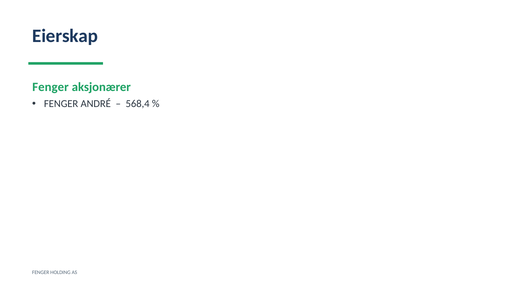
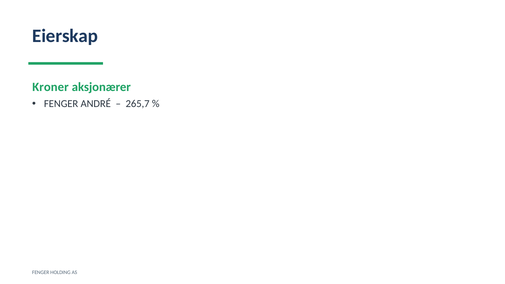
Fenger at (50, 87): Fenger -> Kroner
568,4: 568,4 -> 265,7
